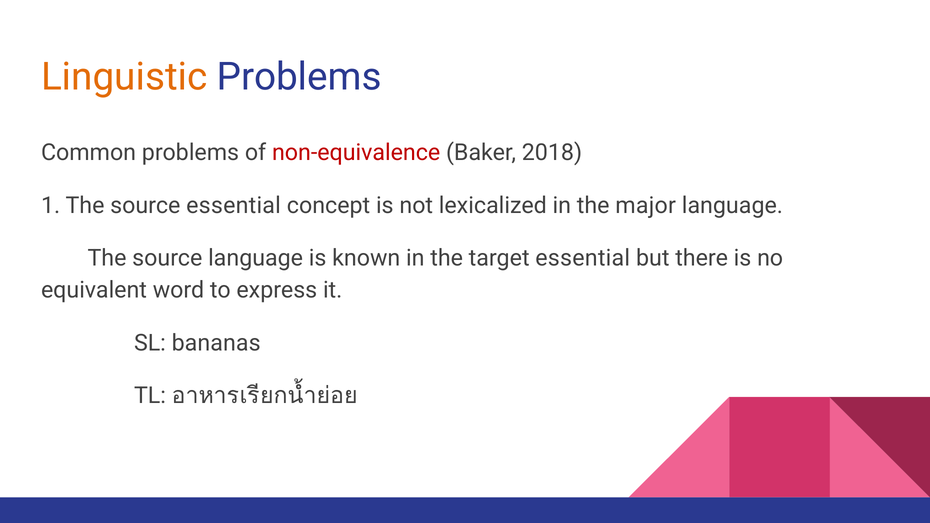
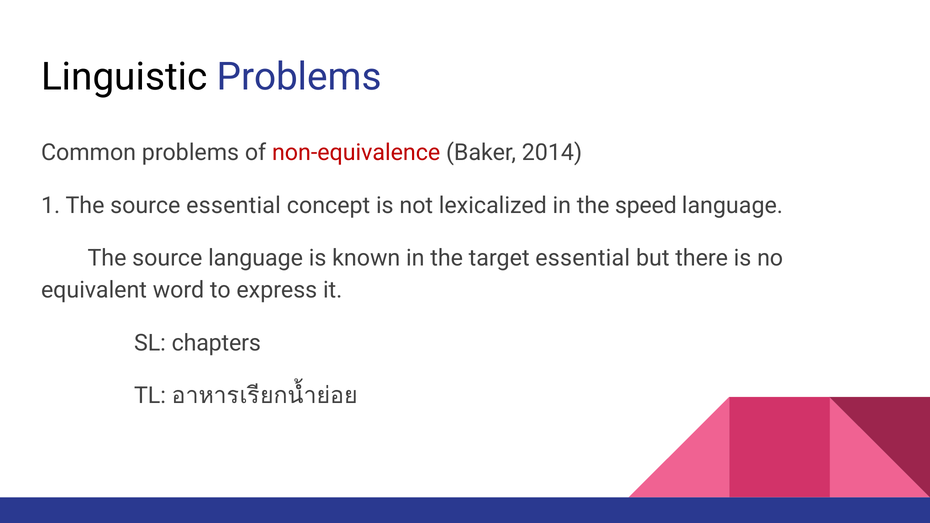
Linguistic colour: orange -> black
2018: 2018 -> 2014
major: major -> speed
bananas: bananas -> chapters
